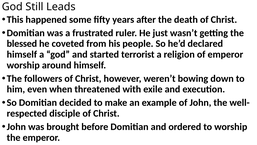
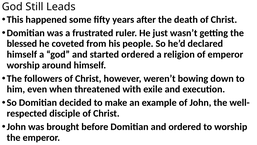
started terrorist: terrorist -> ordered
